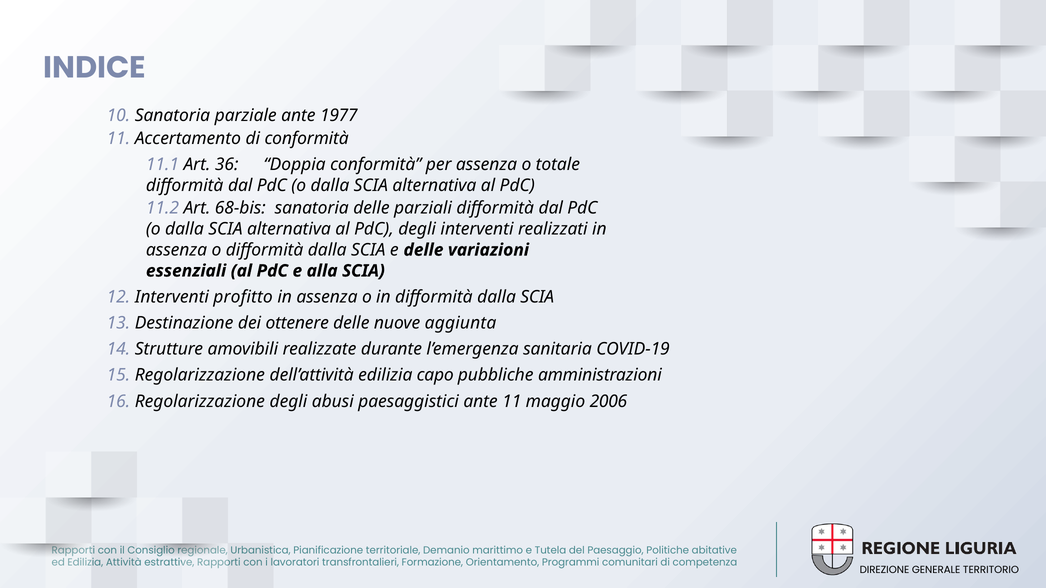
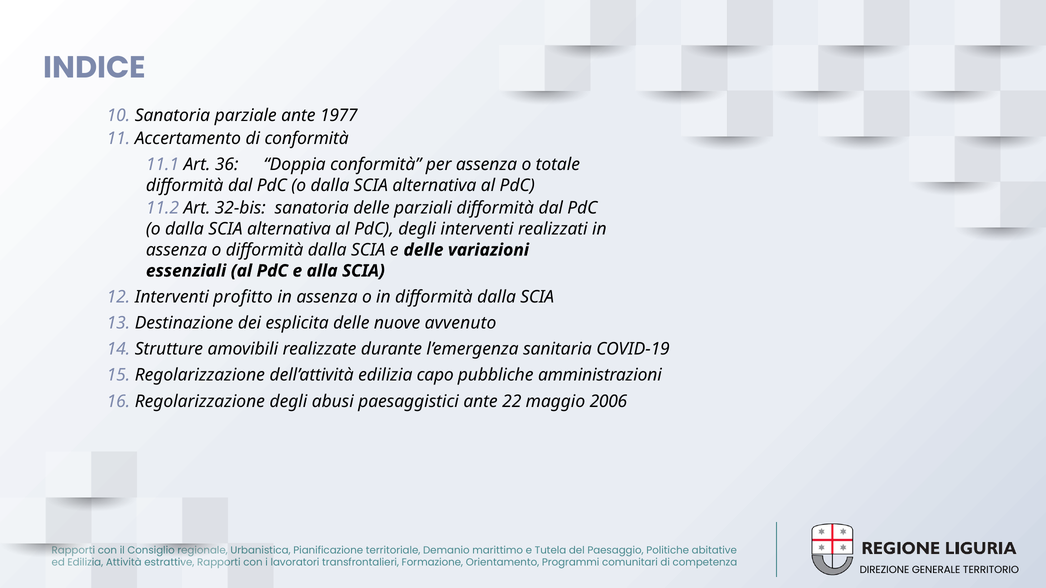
68-bis: 68-bis -> 32-bis
ottenere: ottenere -> esplicita
aggiunta: aggiunta -> avvenuto
ante 11: 11 -> 22
